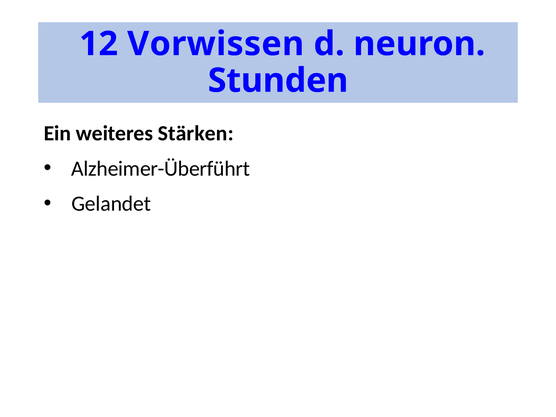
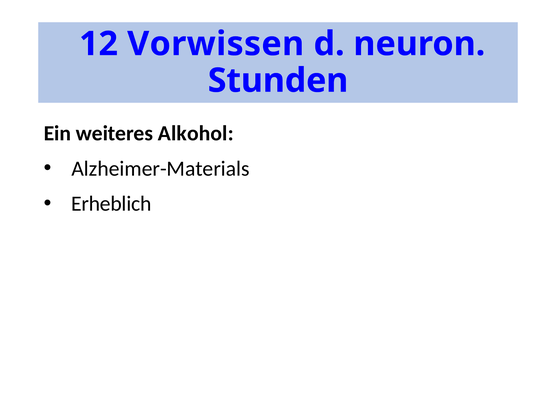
Stärken: Stärken -> Alkohol
Alzheimer-Überführt: Alzheimer-Überführt -> Alzheimer-Materials
Gelandet: Gelandet -> Erheblich
